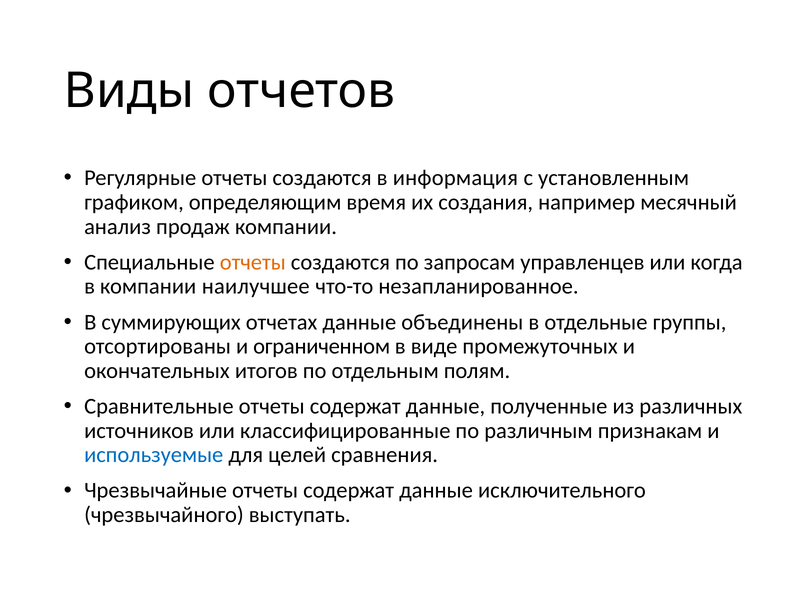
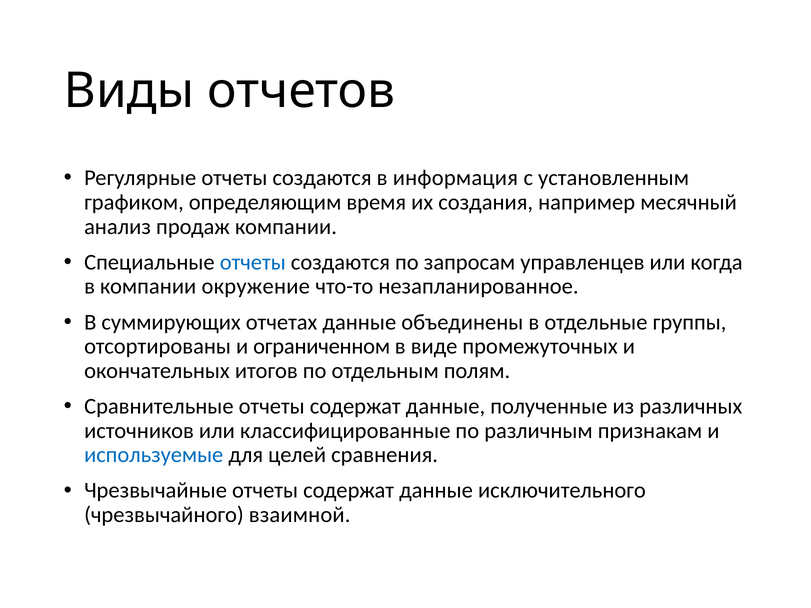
отчеты at (253, 262) colour: orange -> blue
наилучшее: наилучшее -> окружение
выступать: выступать -> взаимной
